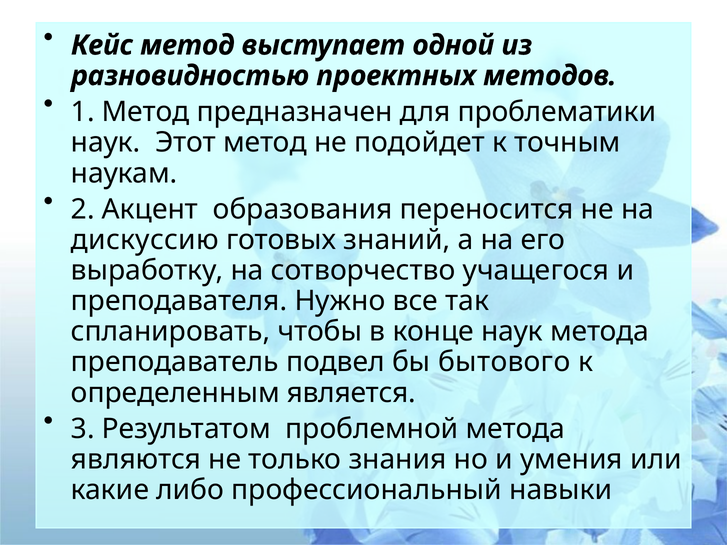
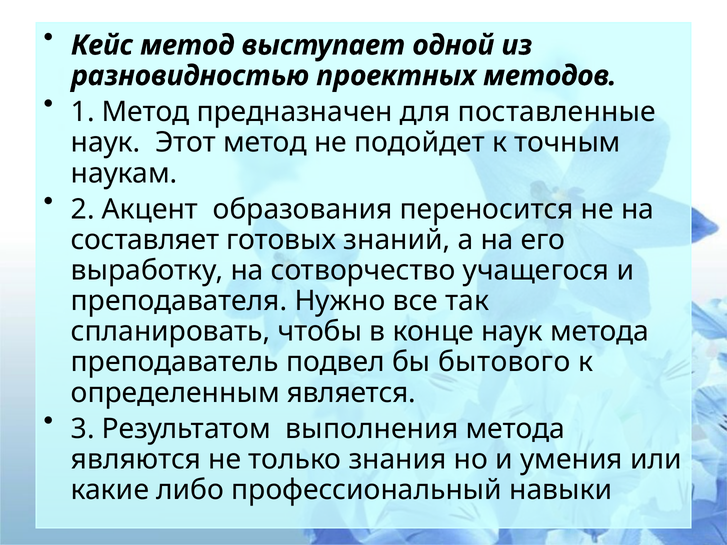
проблематики: проблематики -> поставленные
дискуссию: дискуссию -> составляет
проблемной: проблемной -> выполнения
